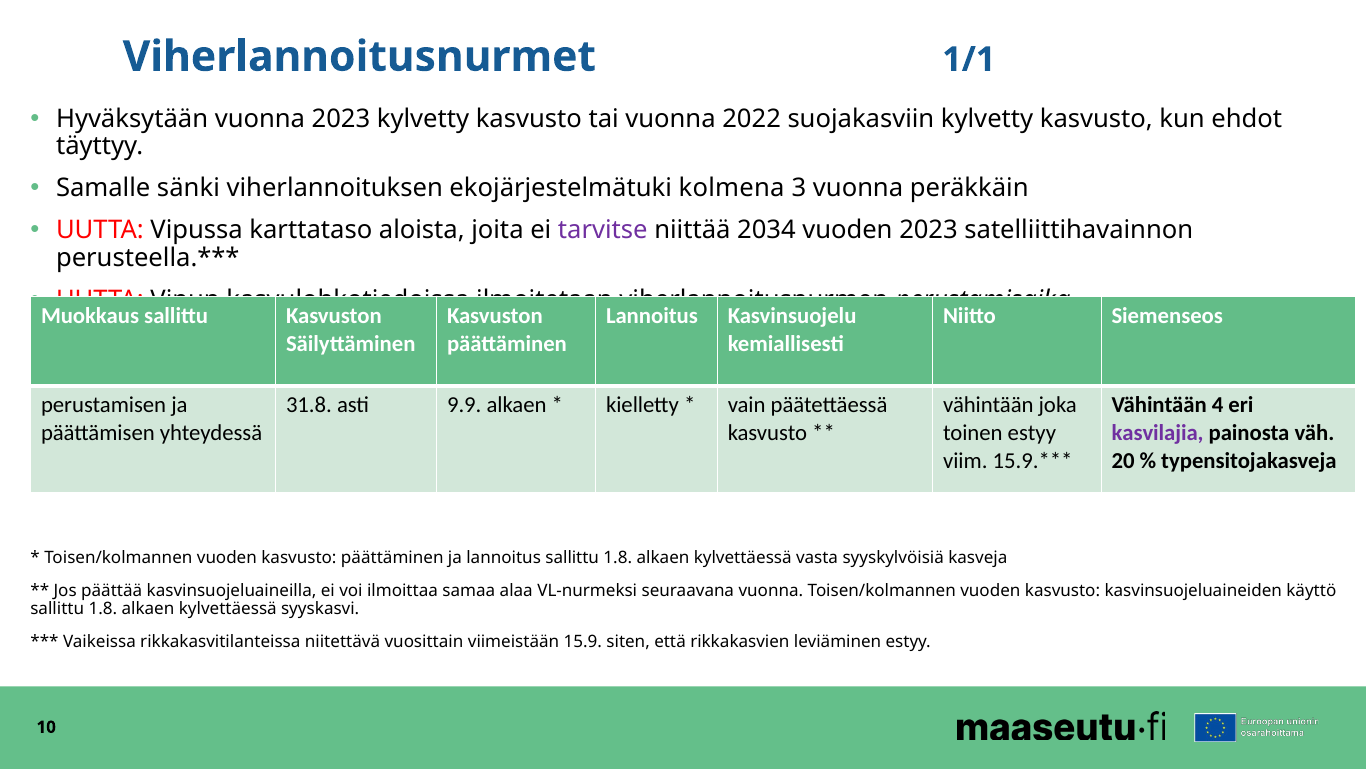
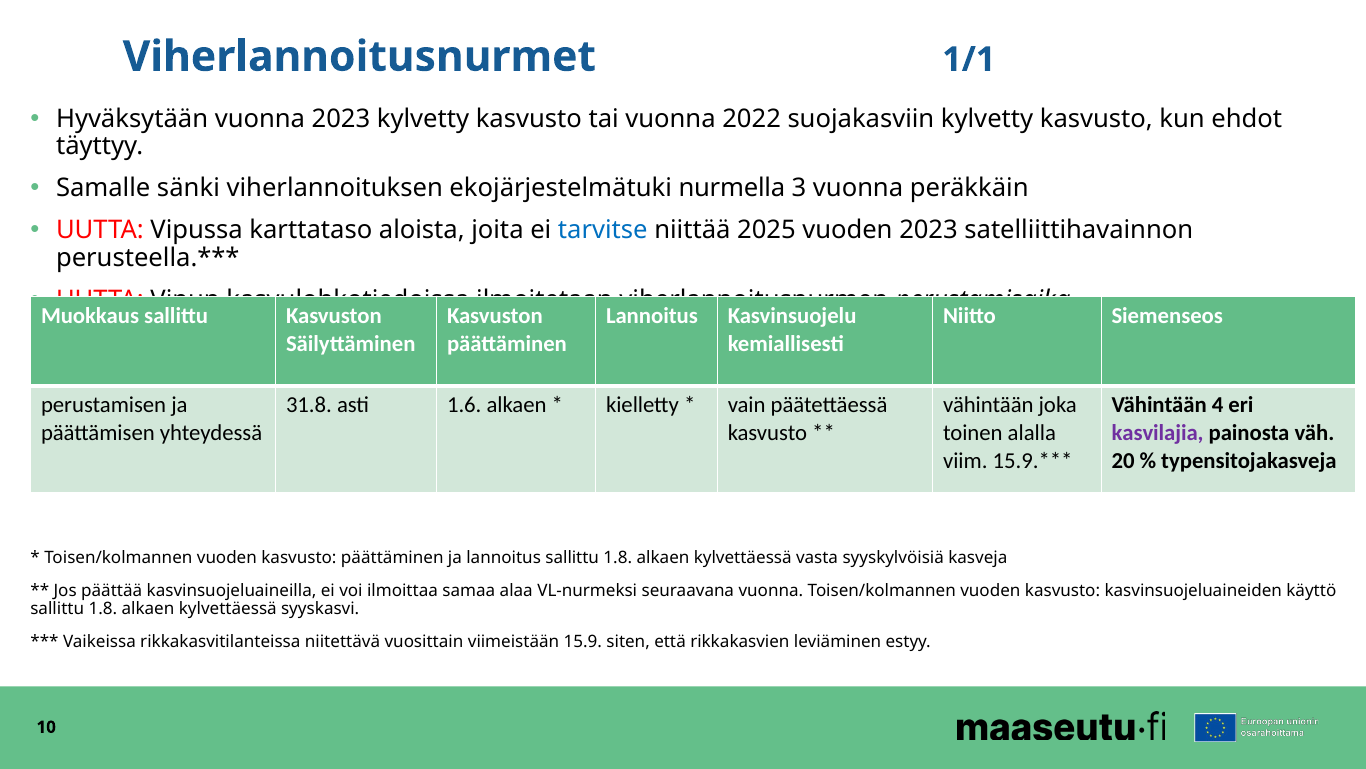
kolmena: kolmena -> nurmella
tarvitse colour: purple -> blue
2034: 2034 -> 2025
9.9: 9.9 -> 1.6
toinen estyy: estyy -> alalla
